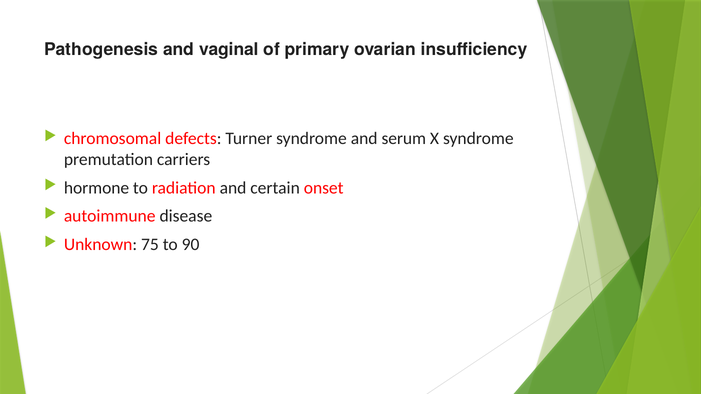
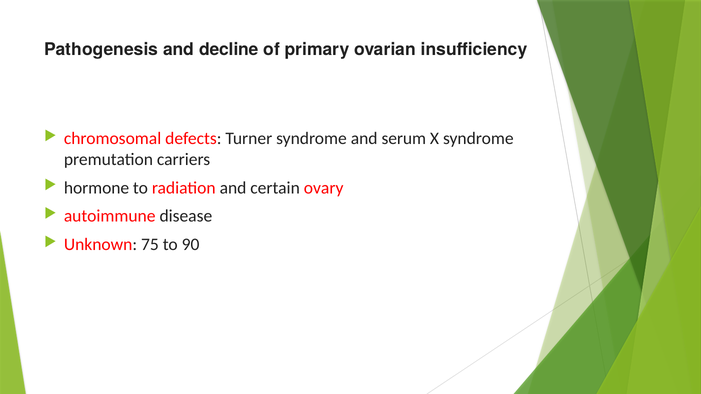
vaginal: vaginal -> decline
onset: onset -> ovary
